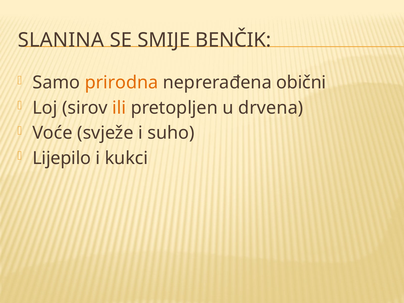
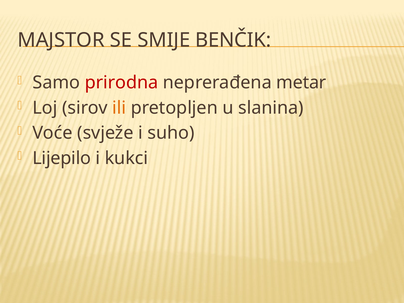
SLANINA: SLANINA -> MAJSTOR
prirodna colour: orange -> red
obični: obični -> metar
drvena: drvena -> slanina
